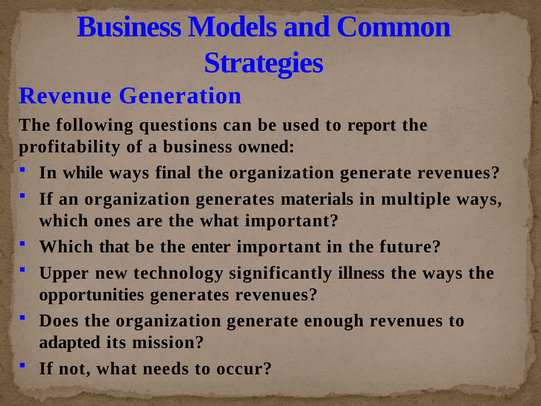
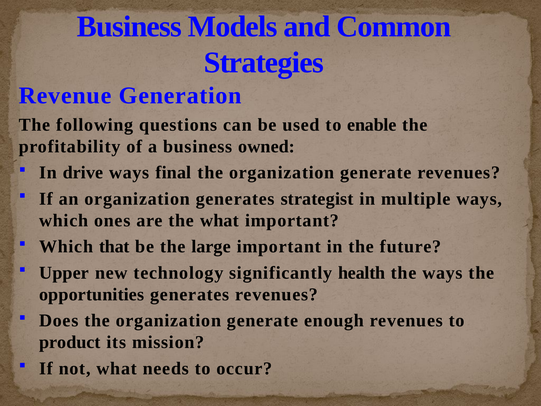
report: report -> enable
while: while -> drive
materials: materials -> strategist
enter: enter -> large
illness: illness -> health
adapted: adapted -> product
